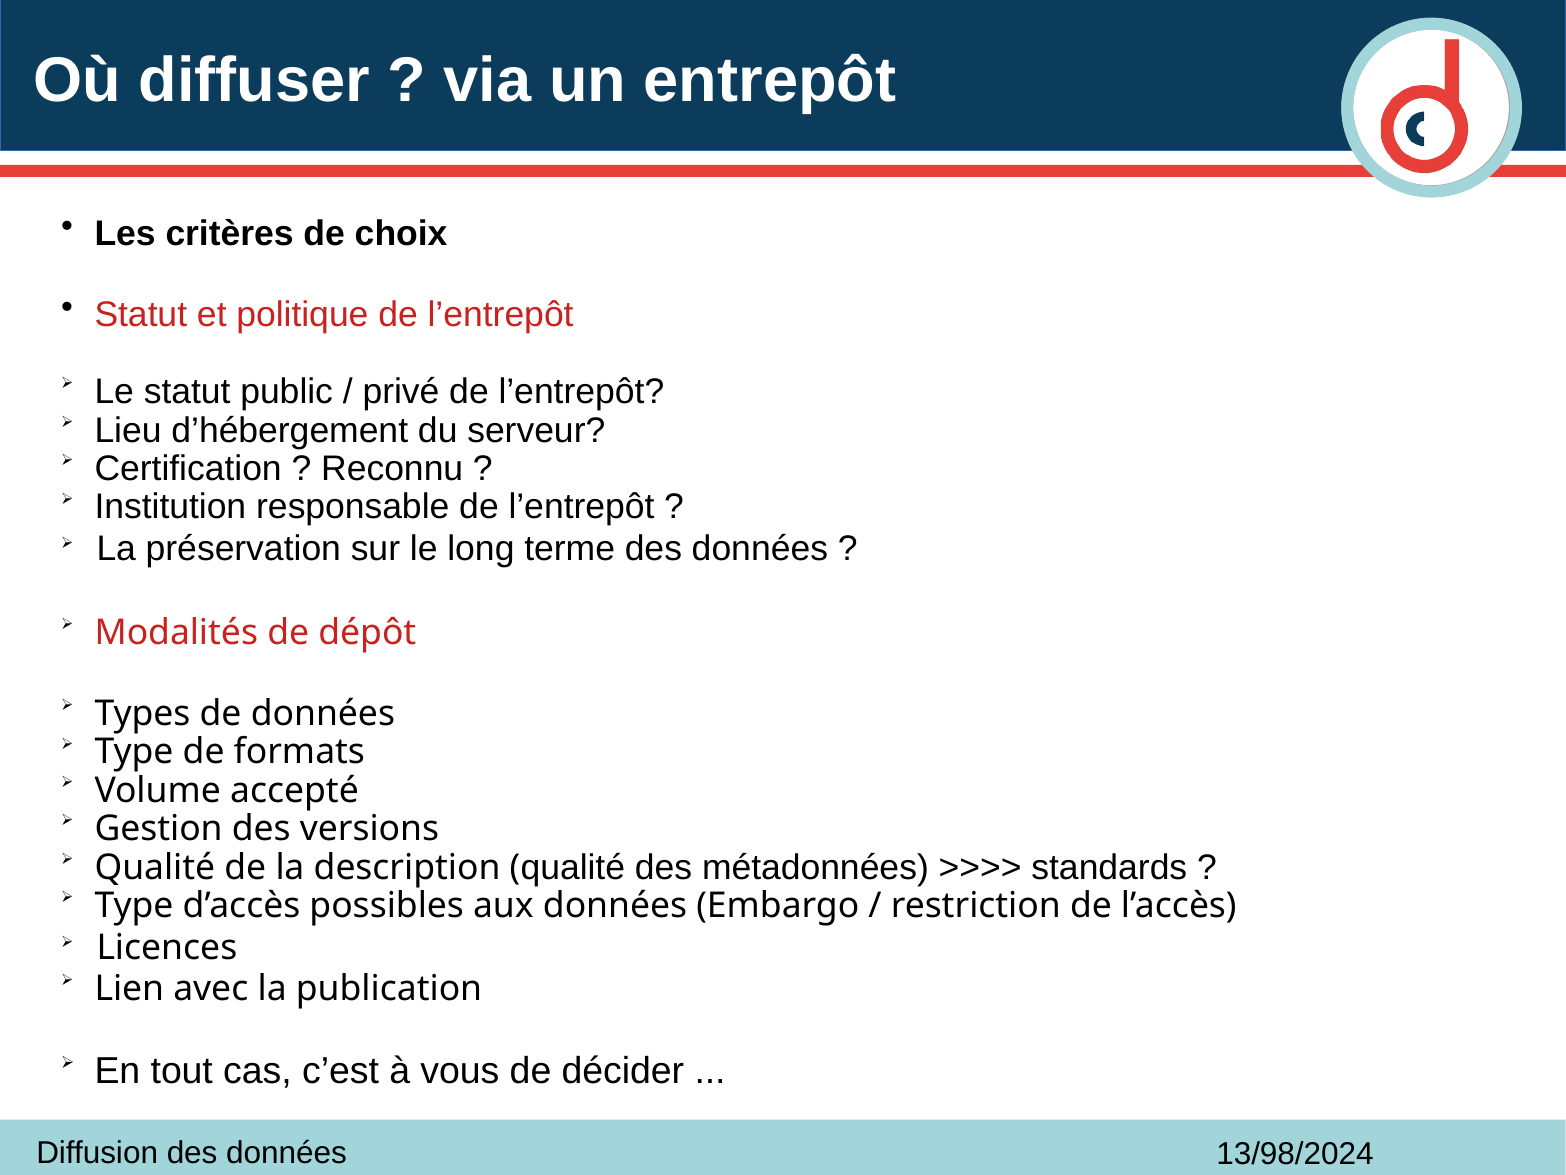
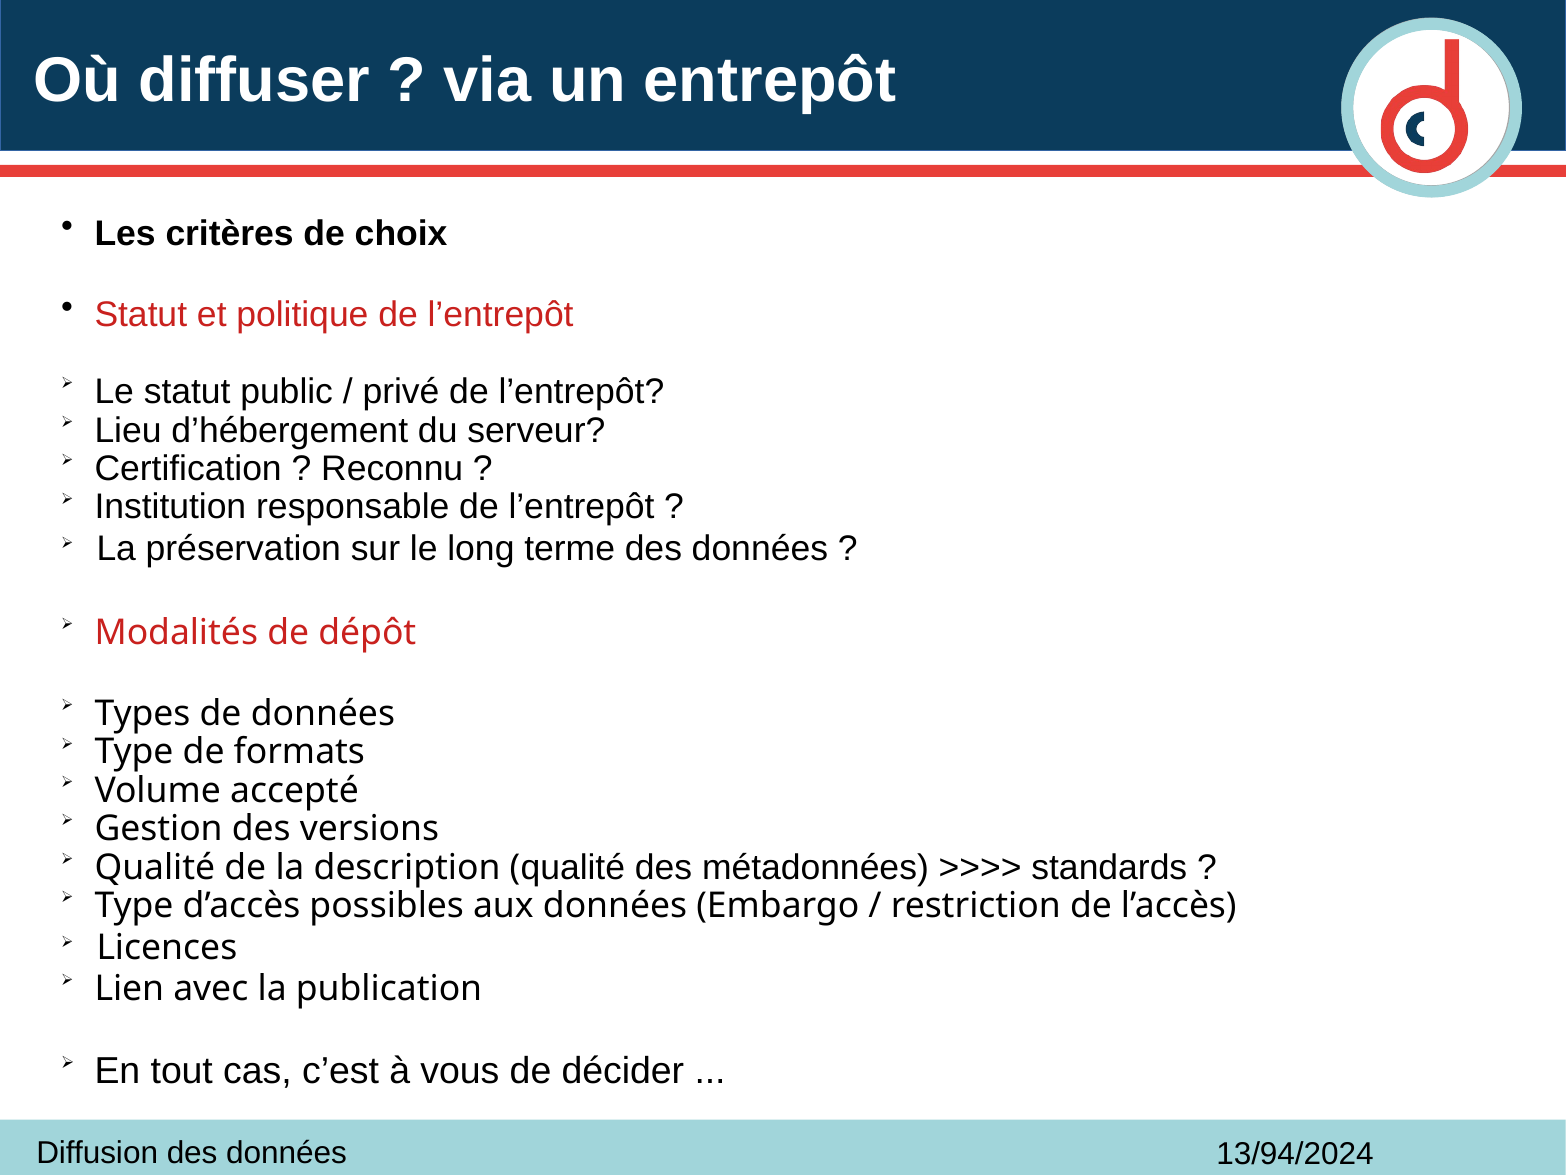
13/98/2024: 13/98/2024 -> 13/94/2024
